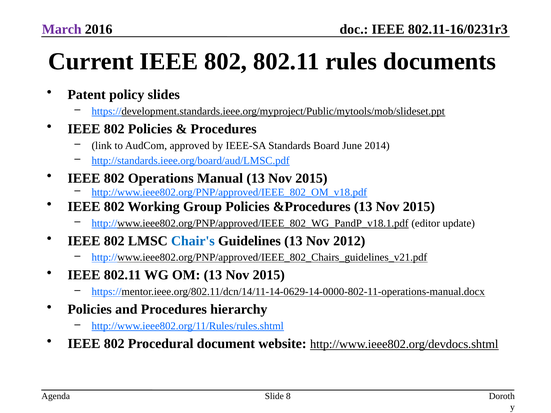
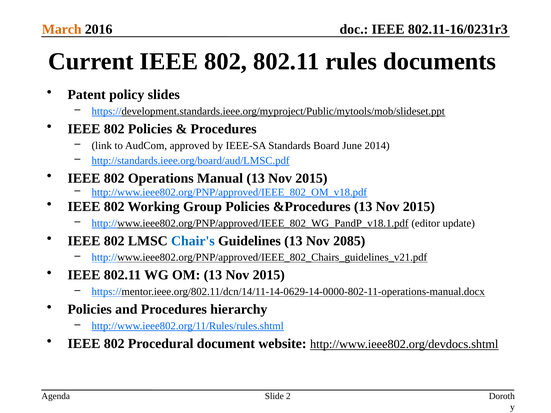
March colour: purple -> orange
2012: 2012 -> 2085
8: 8 -> 2
